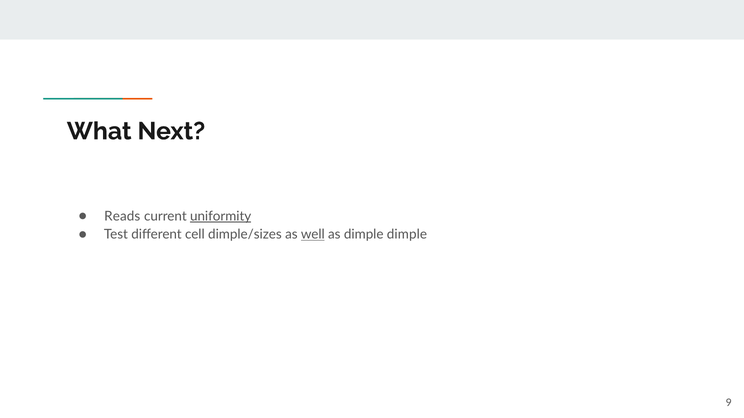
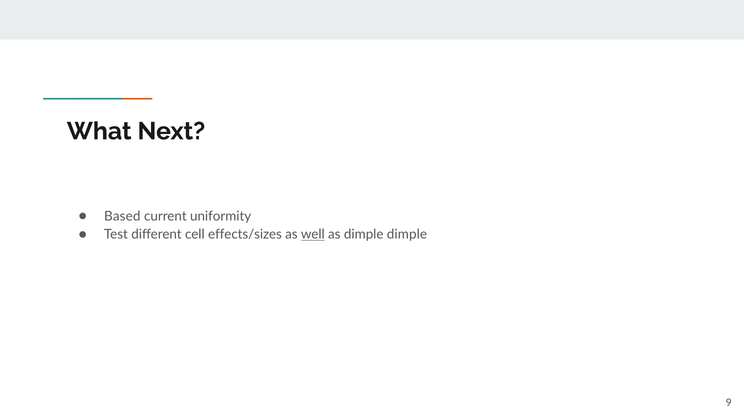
Reads: Reads -> Based
uniformity underline: present -> none
dimple/sizes: dimple/sizes -> effects/sizes
